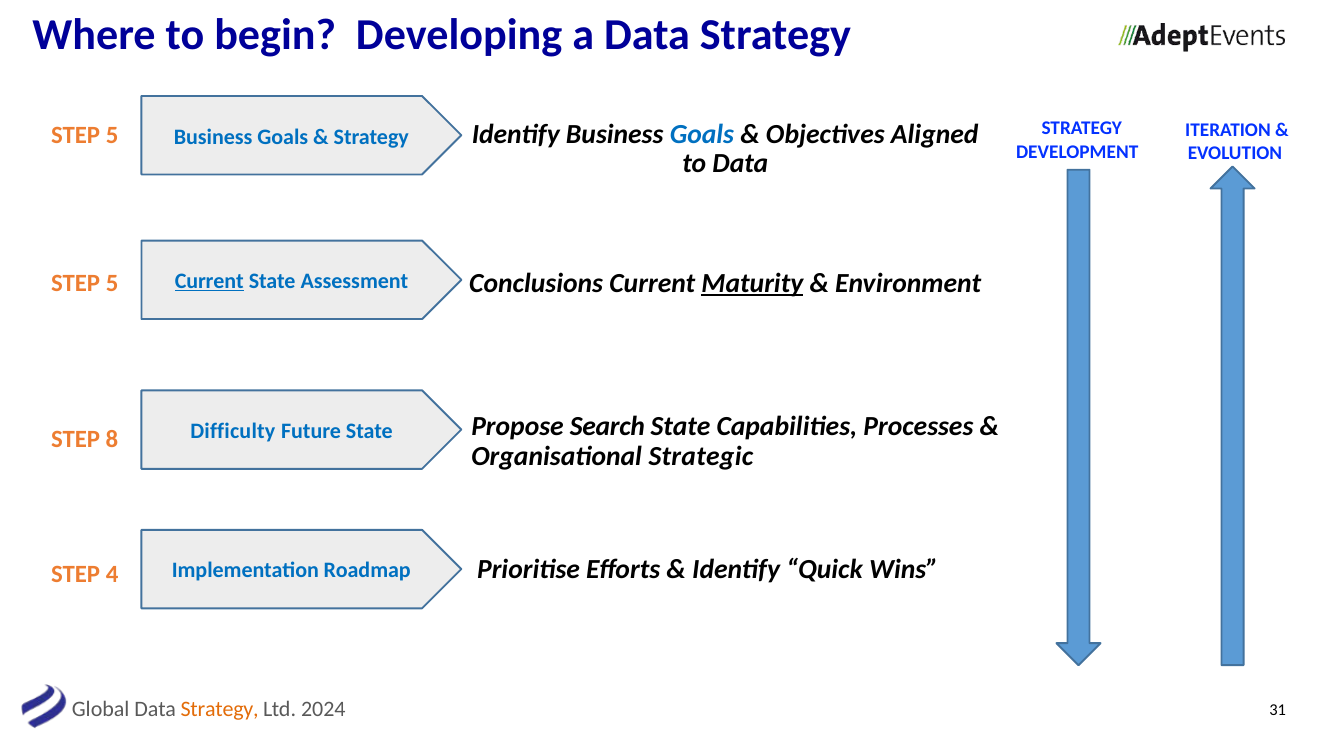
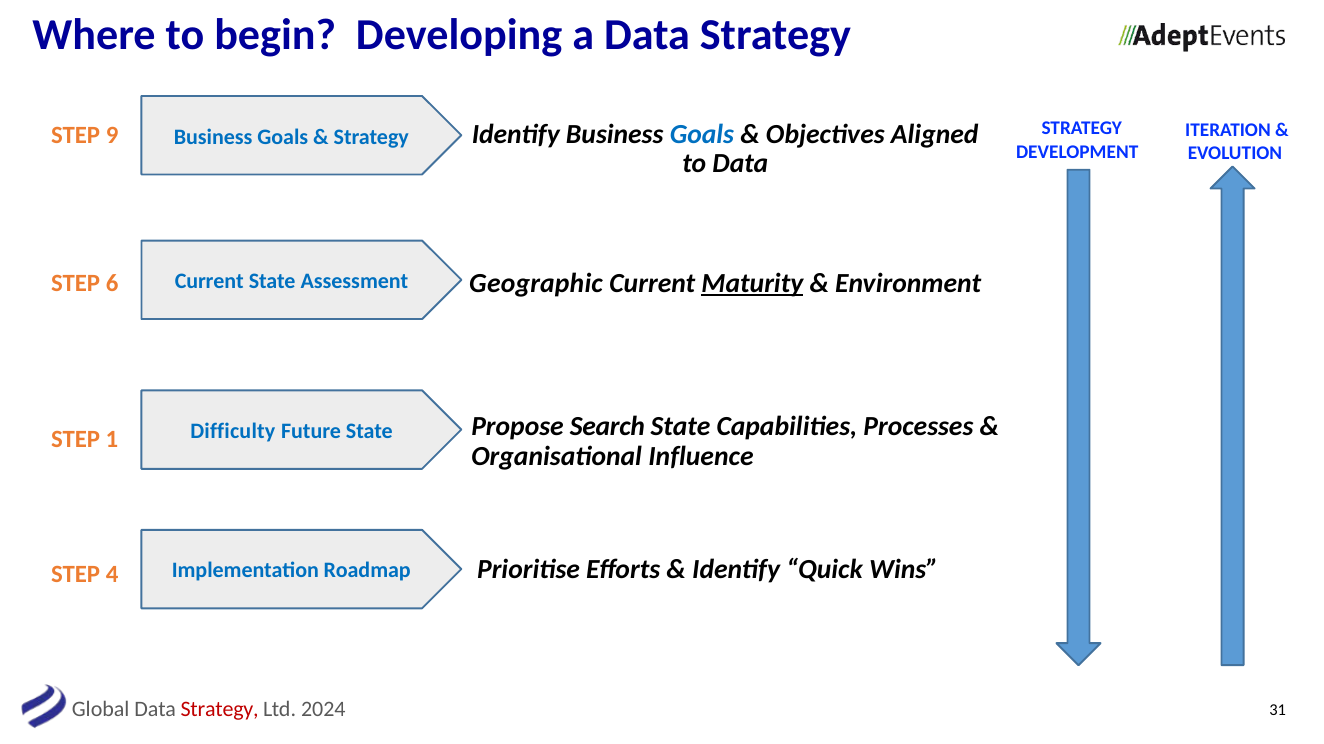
5 at (112, 135): 5 -> 9
Conclusions: Conclusions -> Geographic
Current at (209, 282) underline: present -> none
5 at (112, 284): 5 -> 6
8: 8 -> 1
Strategic: Strategic -> Influence
Strategy at (220, 710) colour: orange -> red
